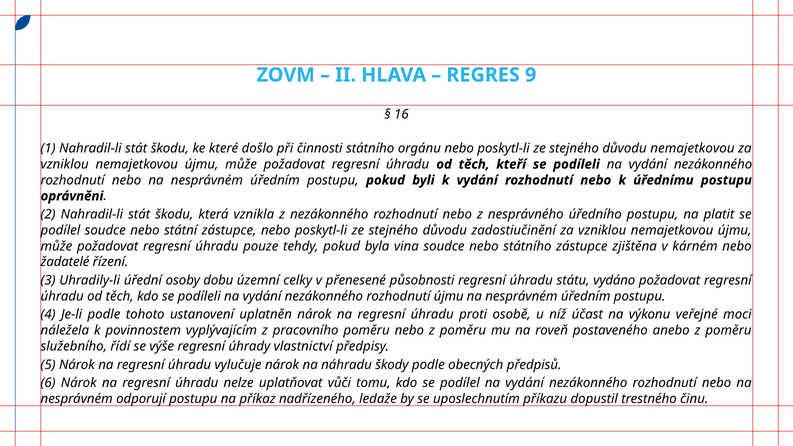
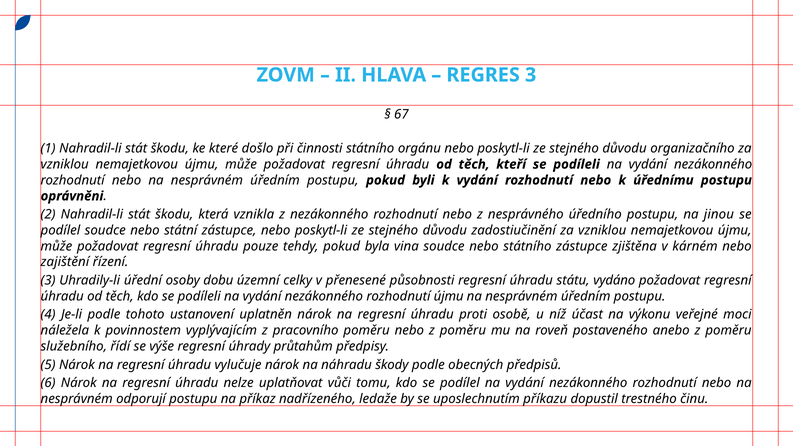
REGRES 9: 9 -> 3
16: 16 -> 67
důvodu nemajetkovou: nemajetkovou -> organizačního
platit: platit -> jinou
žadatelé: žadatelé -> zajištění
vlastnictví: vlastnictví -> průtahům
